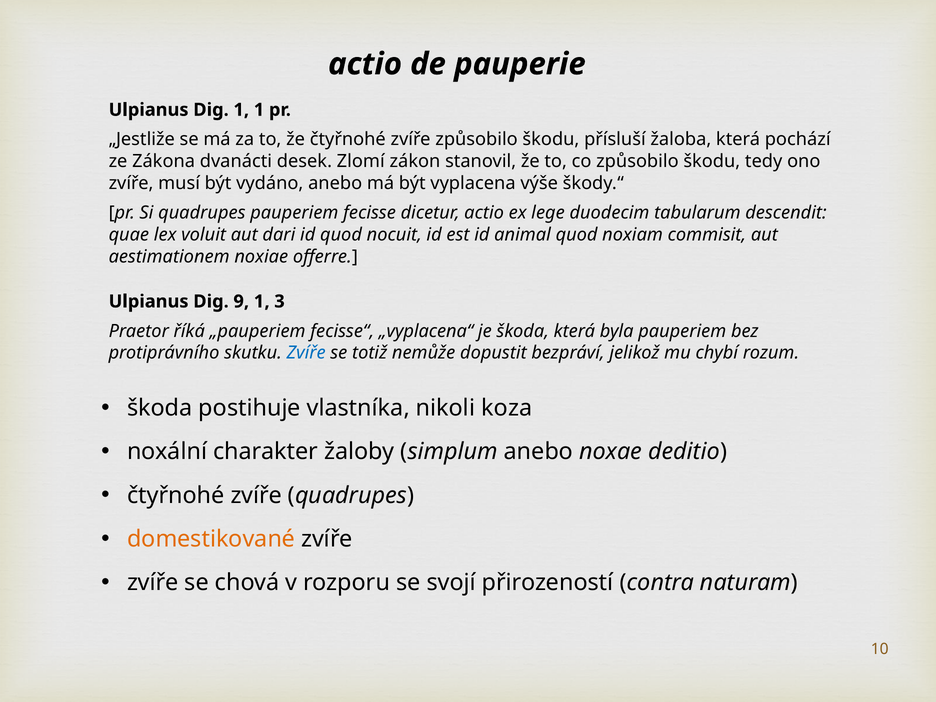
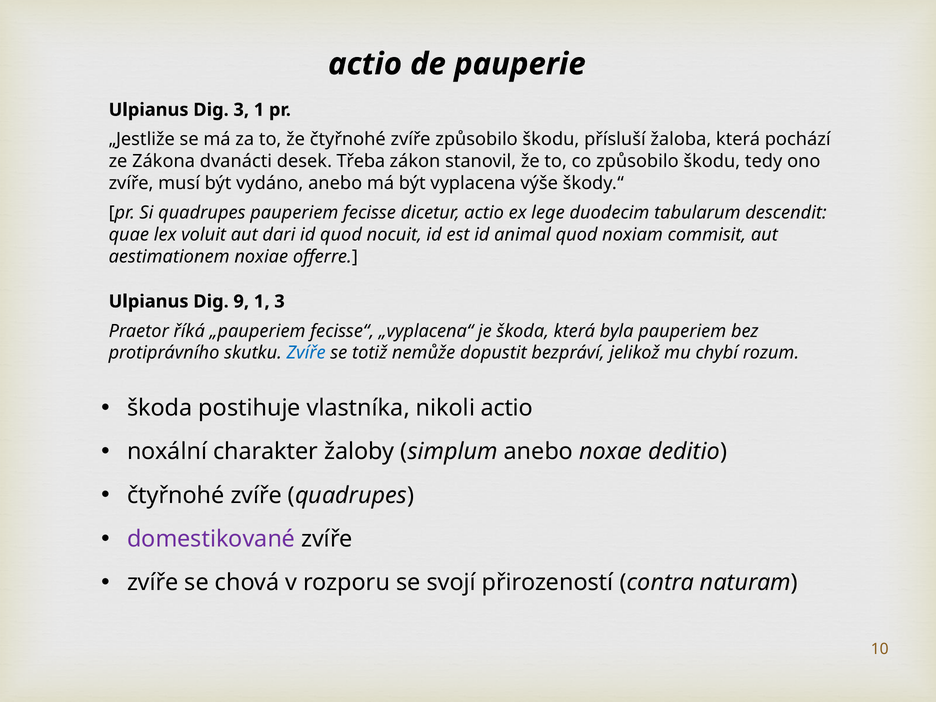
Dig 1: 1 -> 3
Zlomí: Zlomí -> Třeba
nikoli koza: koza -> actio
domestikované colour: orange -> purple
